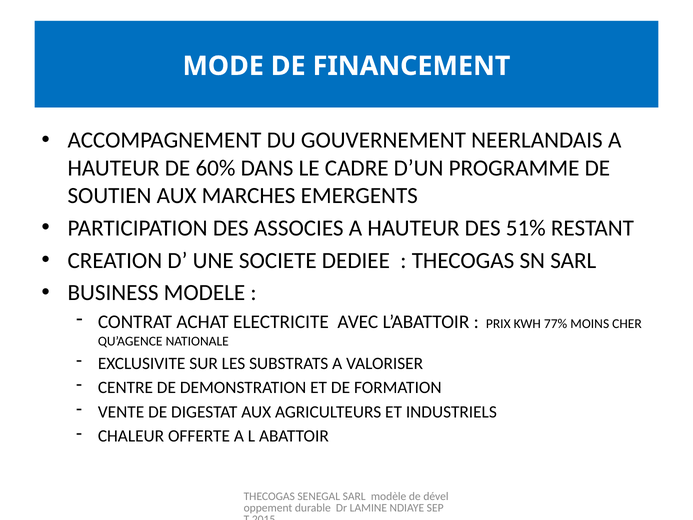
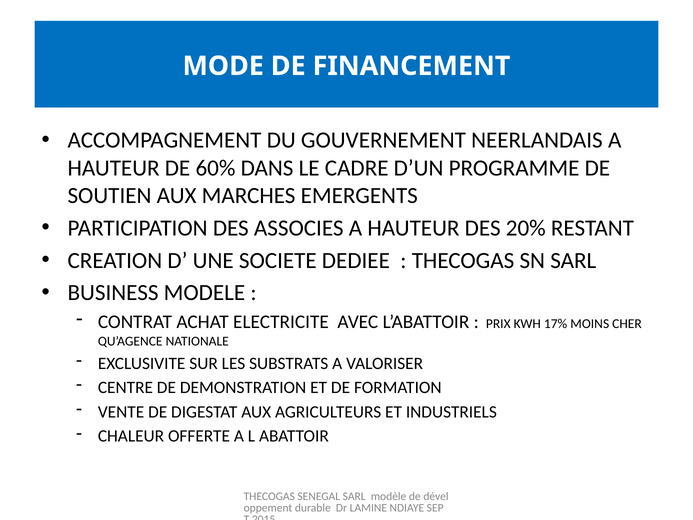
51%: 51% -> 20%
77%: 77% -> 17%
